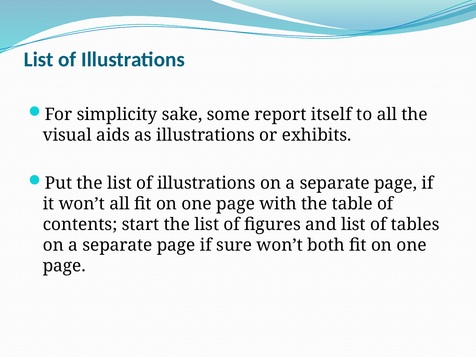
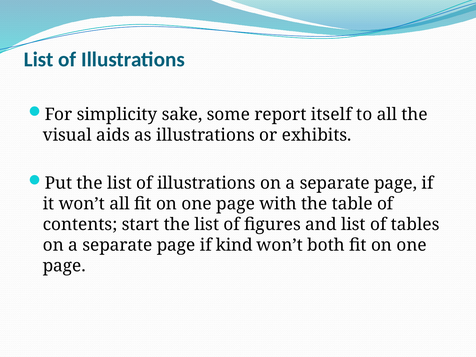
sure: sure -> kind
